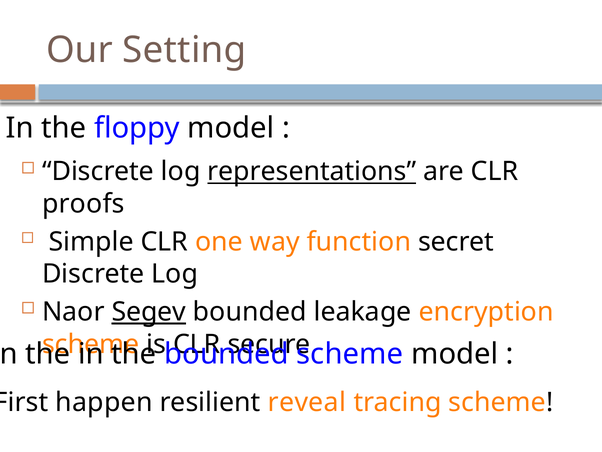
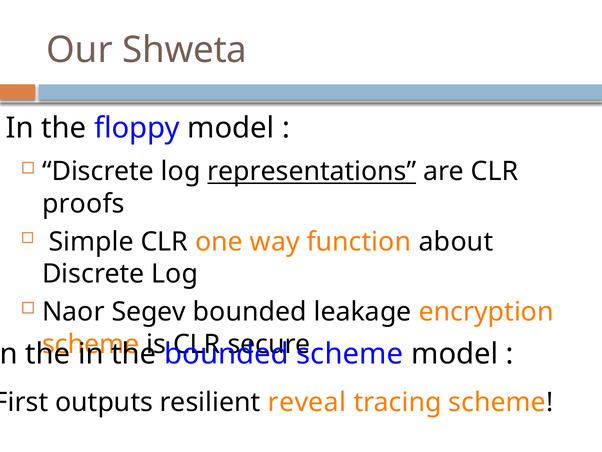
Setting: Setting -> Shweta
secret: secret -> about
Segev underline: present -> none
happen: happen -> outputs
